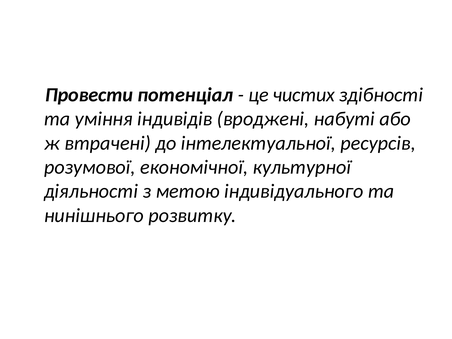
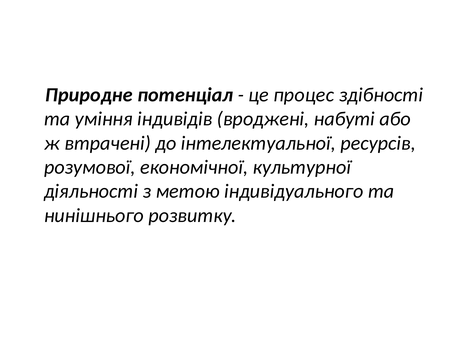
Провести: Провести -> Природне
чистих: чистих -> процес
